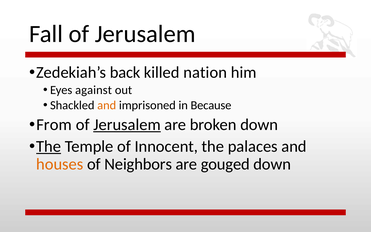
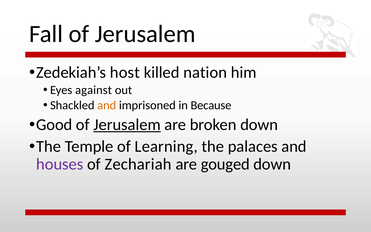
back: back -> host
From: From -> Good
The at (49, 146) underline: present -> none
Innocent: Innocent -> Learning
houses colour: orange -> purple
Neighbors: Neighbors -> Zechariah
